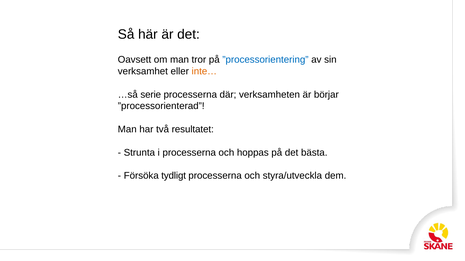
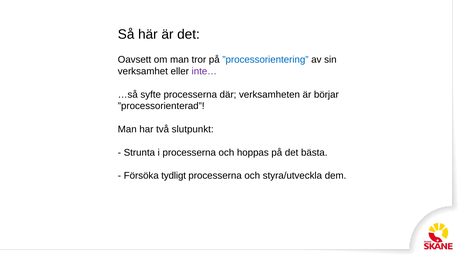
inte… colour: orange -> purple
serie: serie -> syfte
resultatet: resultatet -> slutpunkt
